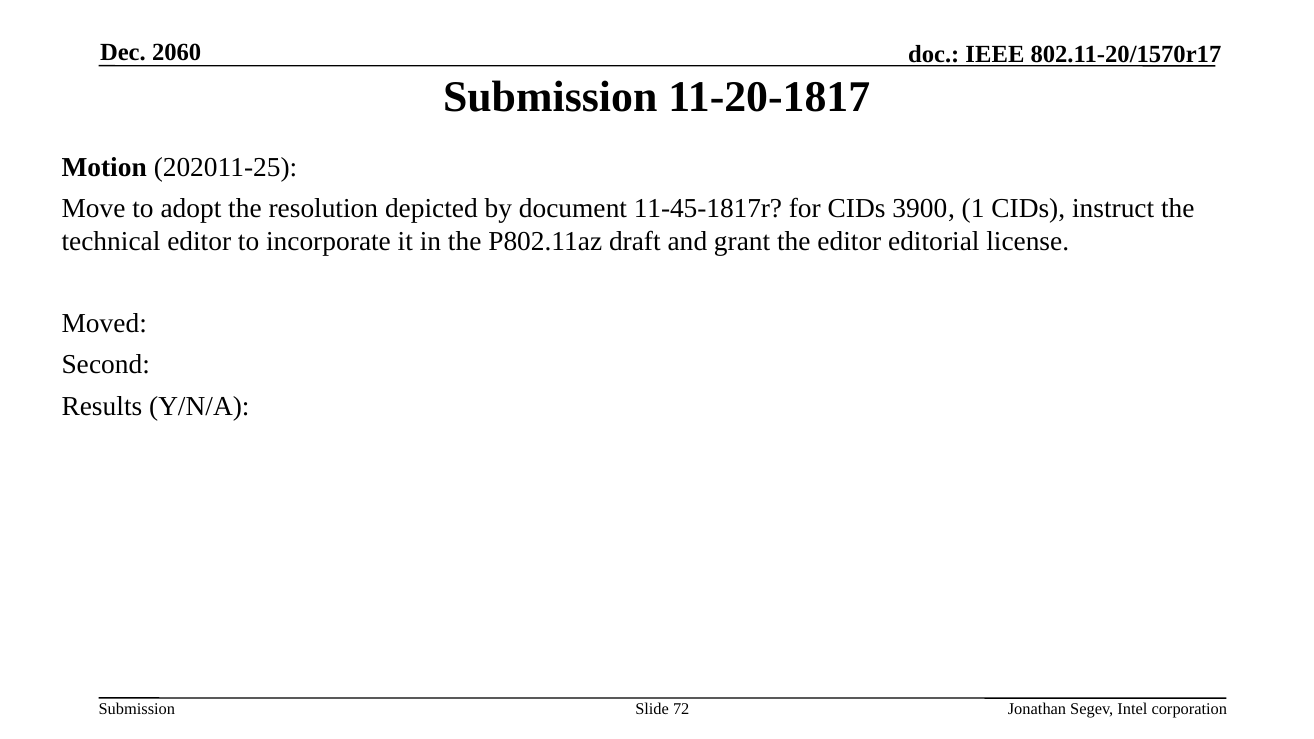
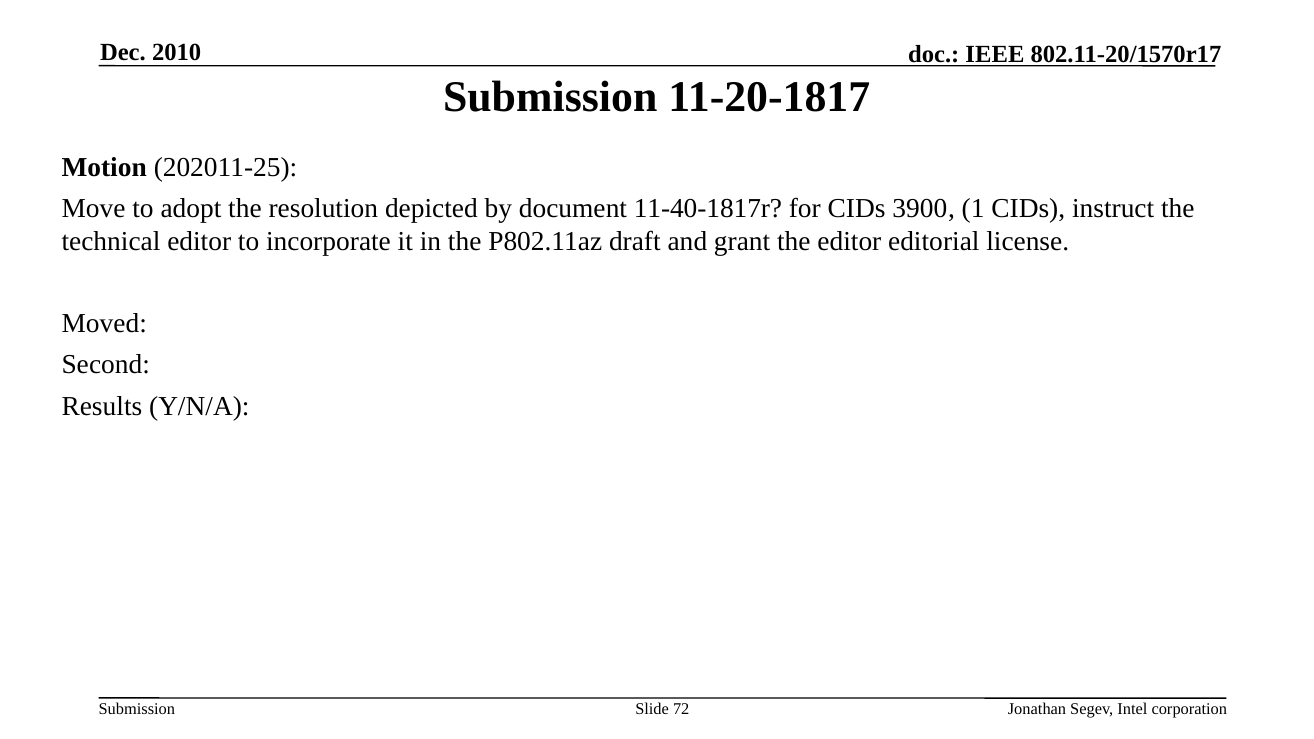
2060: 2060 -> 2010
11-45-1817r: 11-45-1817r -> 11-40-1817r
